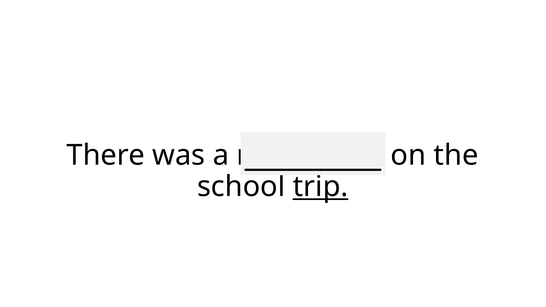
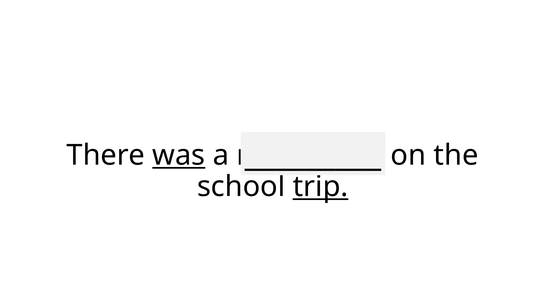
was underline: none -> present
